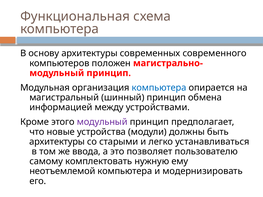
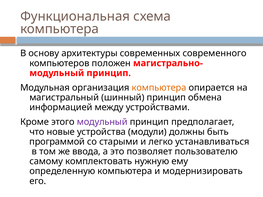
компьютера at (159, 88) colour: blue -> orange
архитектуры at (57, 142): архитектуры -> программой
неотъемлемой: неотъемлемой -> определенную
